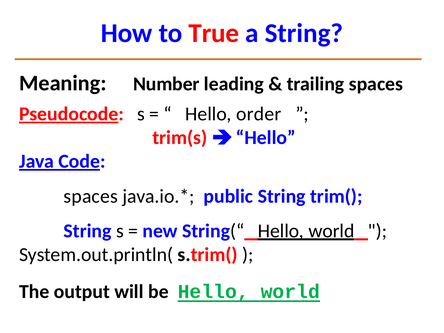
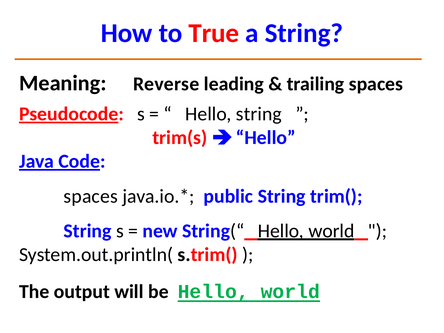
Number: Number -> Reverse
Hello order: order -> string
